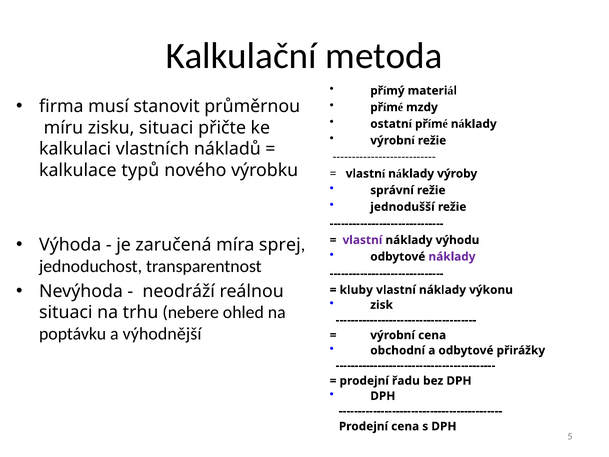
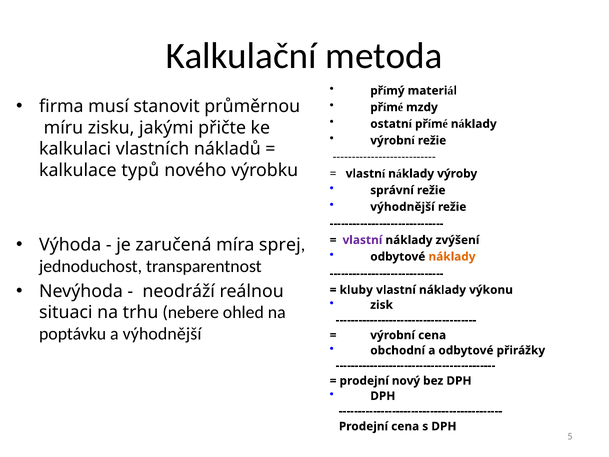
zisku situaci: situaci -> jakými
jednodušší at (402, 207): jednodušší -> výhodnější
výhodu: výhodu -> zvýšení
náklady at (452, 257) colour: purple -> orange
řadu: řadu -> nový
